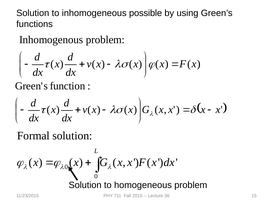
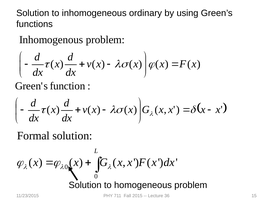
possible: possible -> ordinary
